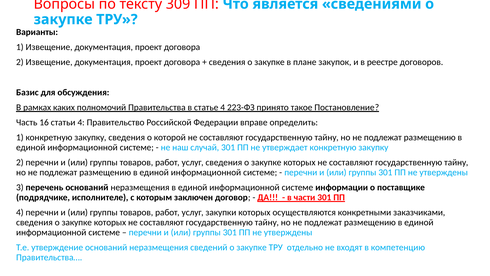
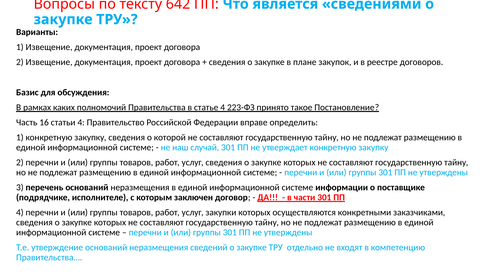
309: 309 -> 642
